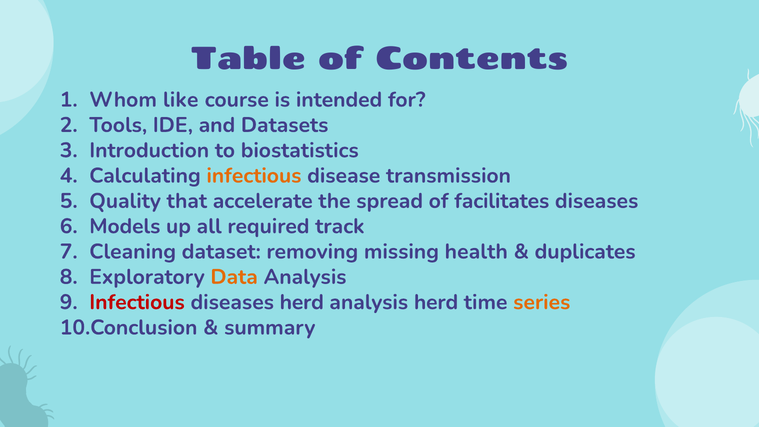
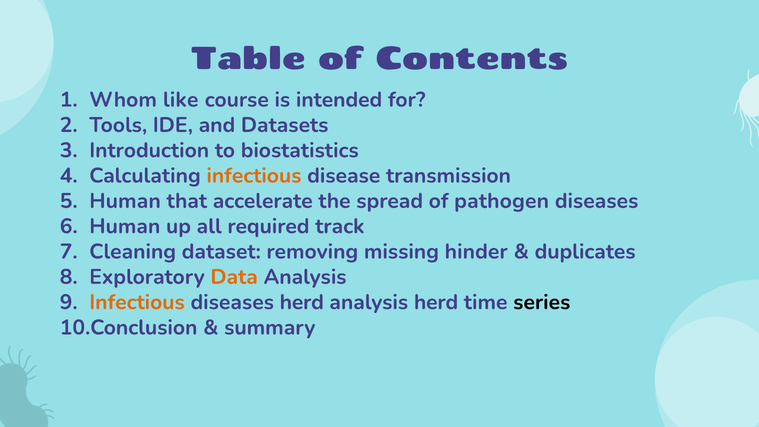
Quality at (125, 201): Quality -> Human
facilitates: facilitates -> pathogen
Models at (125, 226): Models -> Human
health: health -> hinder
Infectious at (137, 302) colour: red -> orange
series colour: orange -> black
